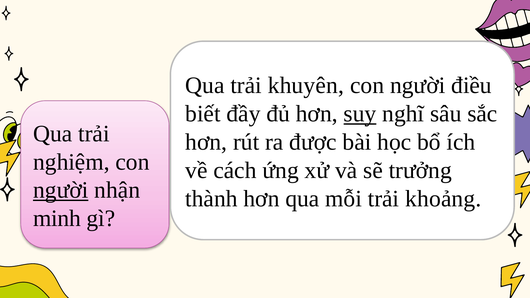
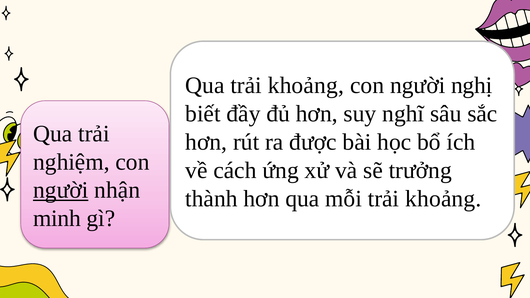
Qua trải khuyên: khuyên -> khoảng
điều: điều -> nghị
suy underline: present -> none
